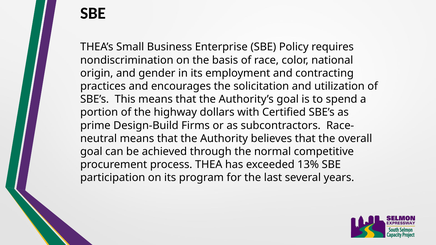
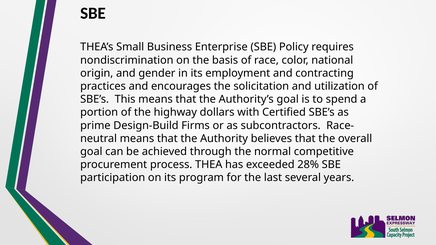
13%: 13% -> 28%
